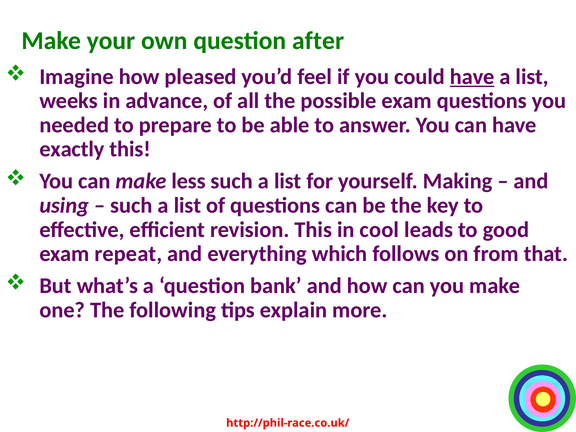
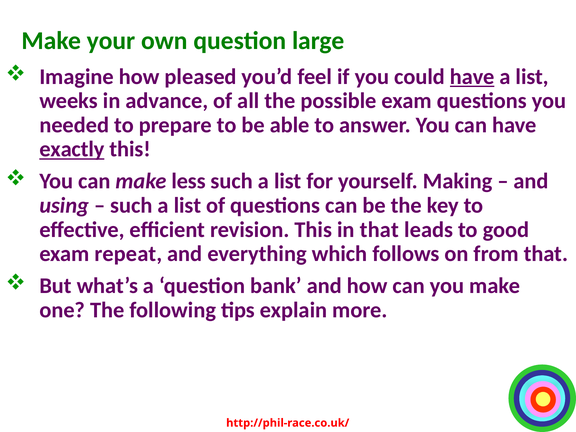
after: after -> large
exactly underline: none -> present
in cool: cool -> that
